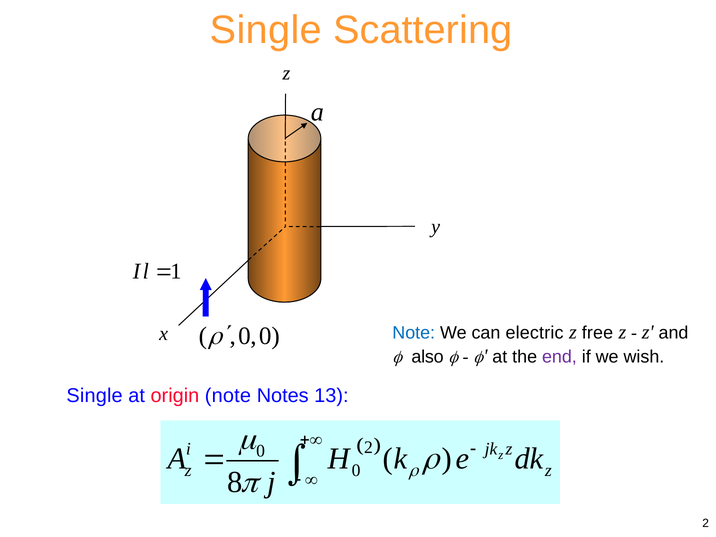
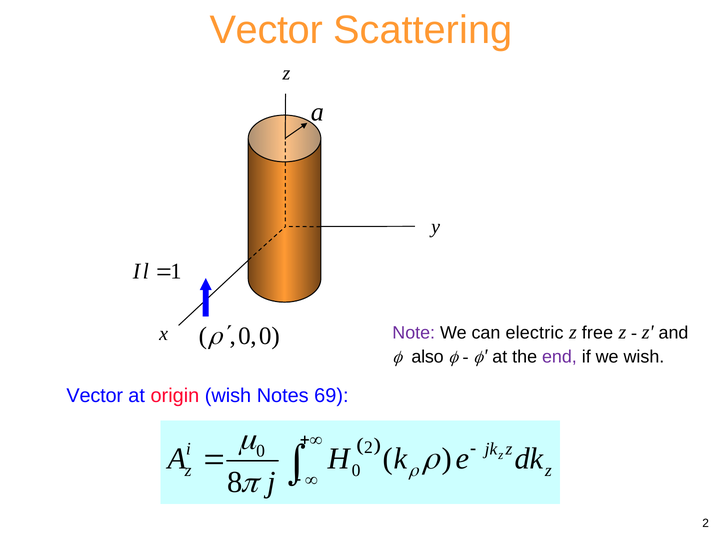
Single at (266, 30): Single -> Vector
Note at (414, 333) colour: blue -> purple
Single at (95, 395): Single -> Vector
origin note: note -> wish
13: 13 -> 69
